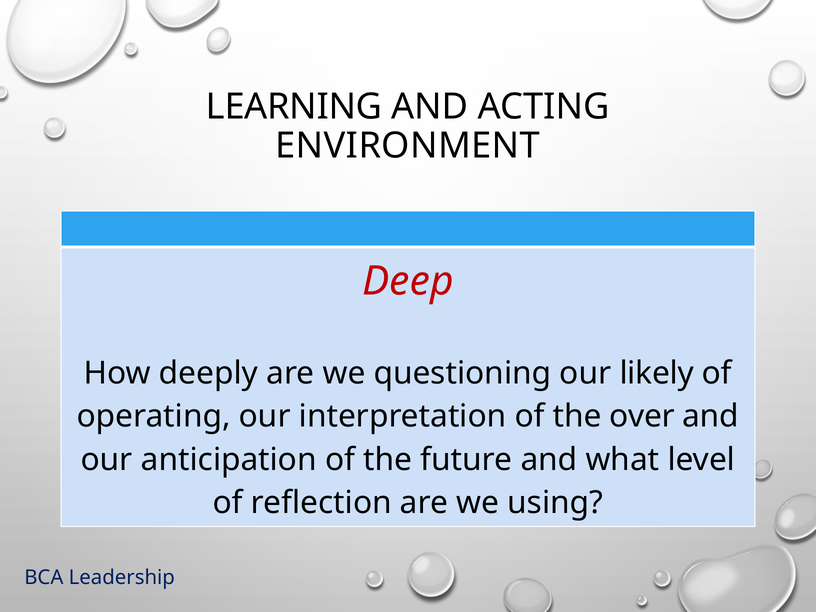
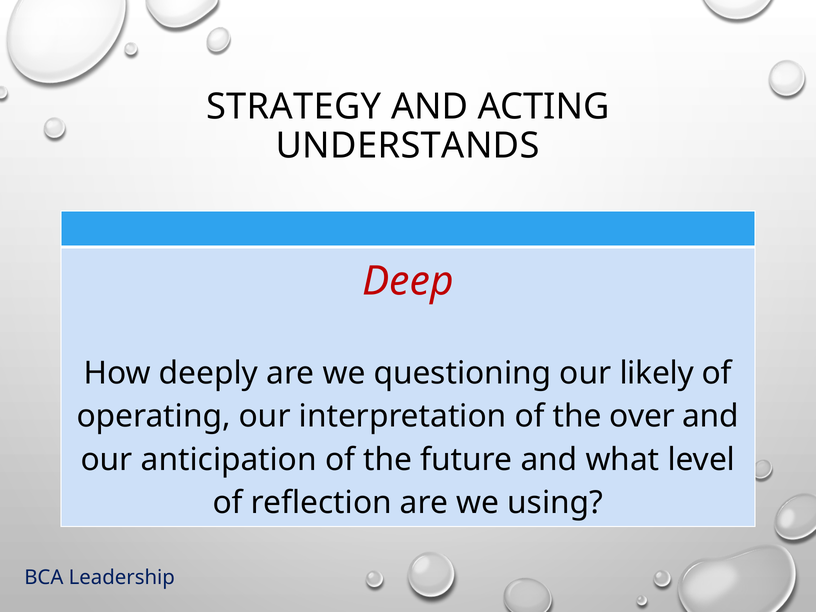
LEARNING: LEARNING -> STRATEGY
ENVIRONMENT: ENVIRONMENT -> UNDERSTANDS
